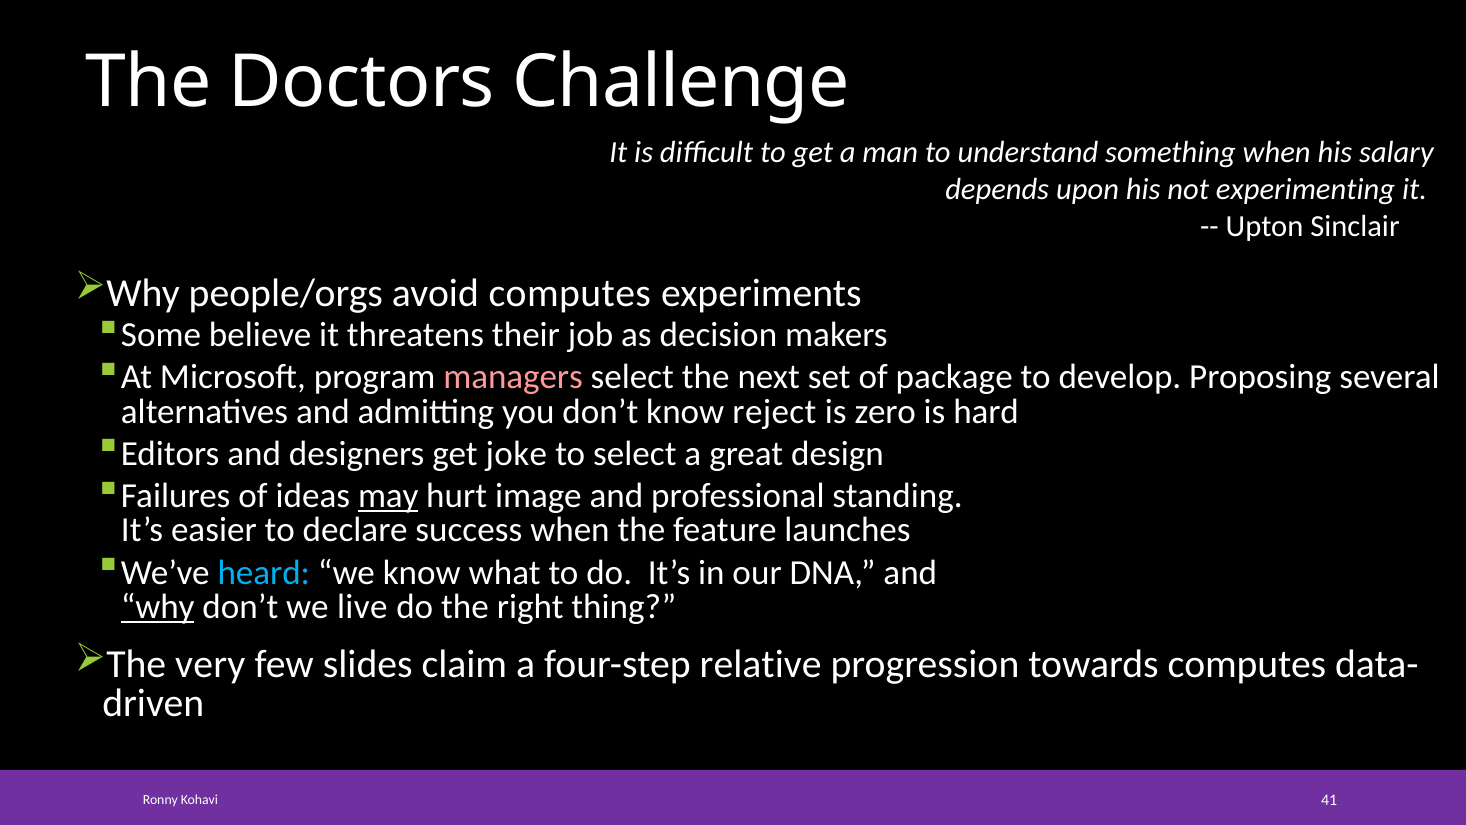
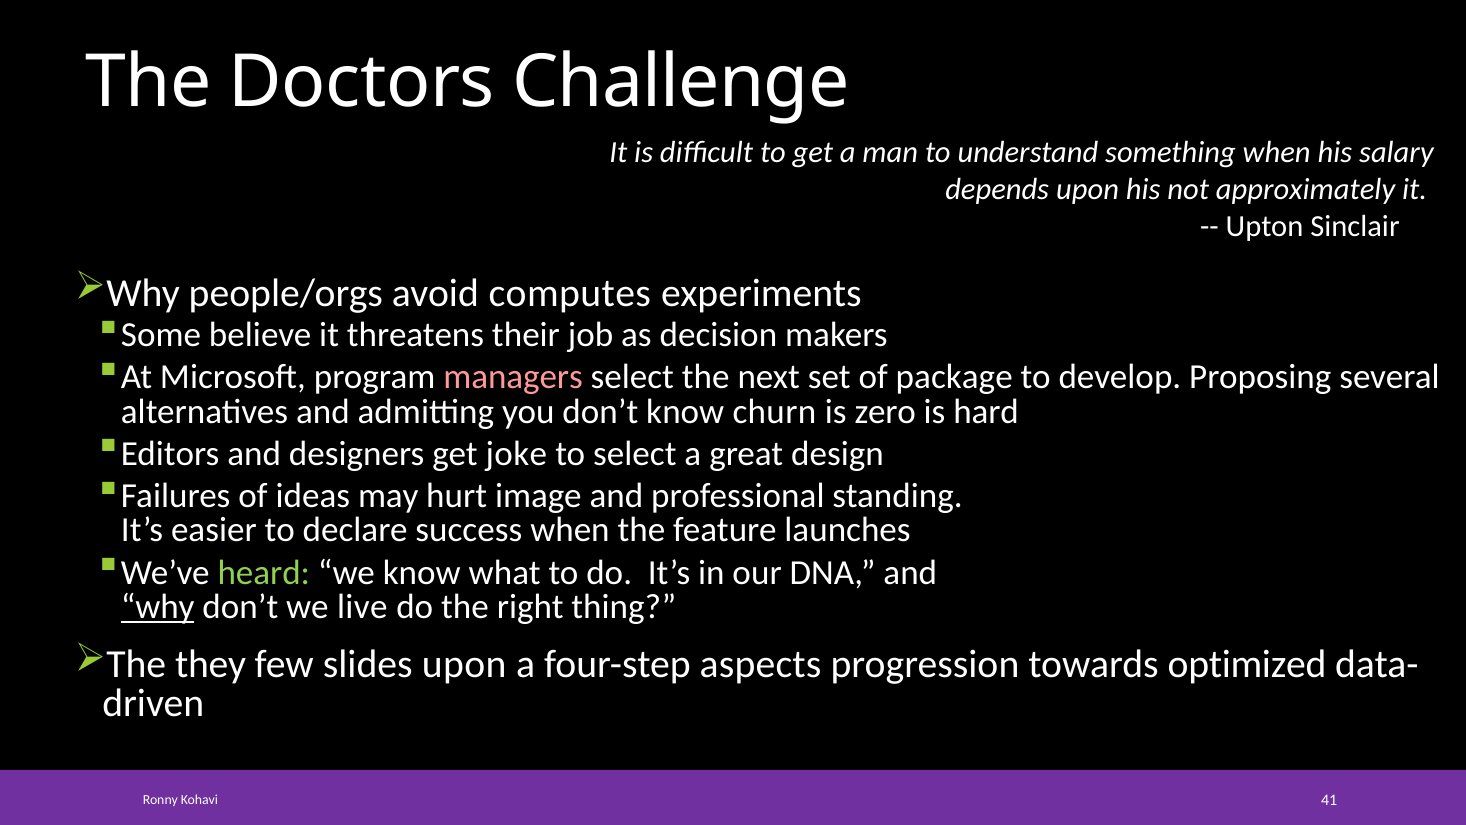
experimenting: experimenting -> approximately
reject: reject -> churn
may underline: present -> none
heard colour: light blue -> light green
very: very -> they
slides claim: claim -> upon
relative: relative -> aspects
towards computes: computes -> optimized
